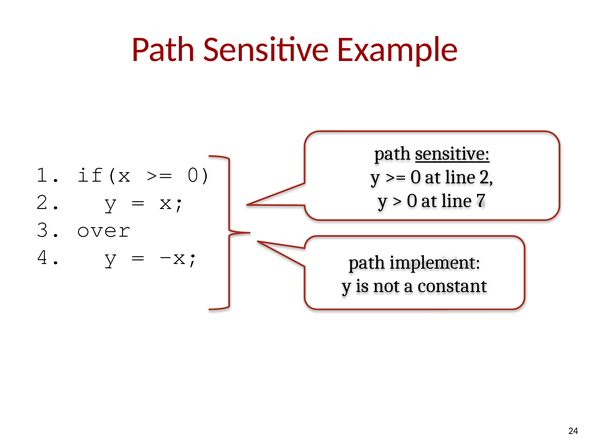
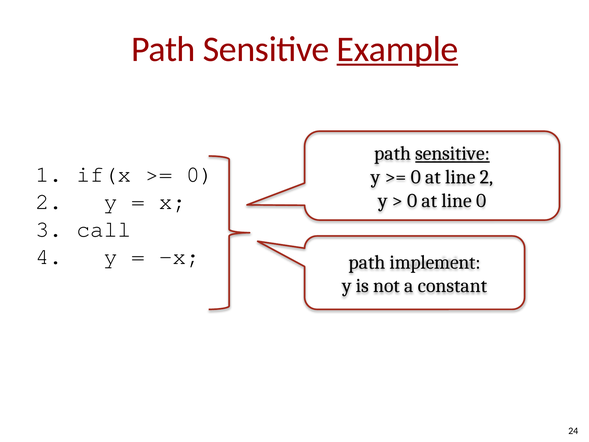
Example underline: none -> present
line 7: 7 -> 0
over: over -> call
